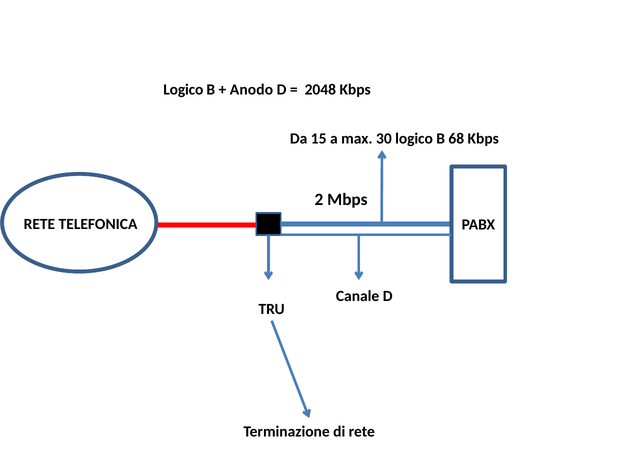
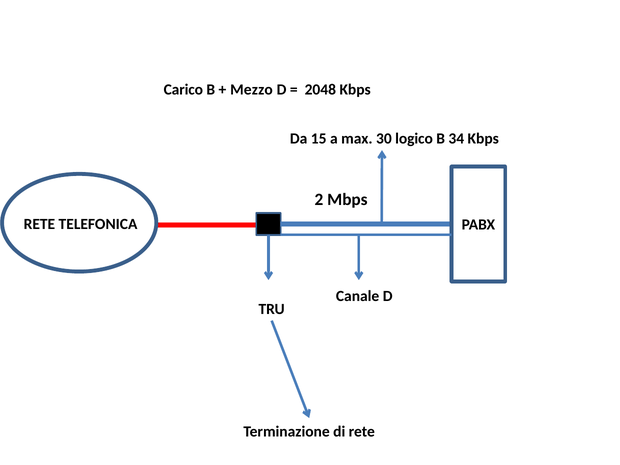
Logico at (183, 90): Logico -> Carico
Anodo: Anodo -> Mezzo
68: 68 -> 34
